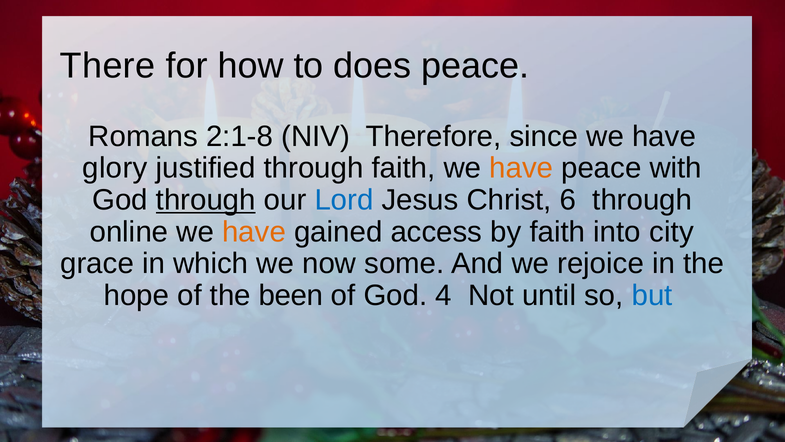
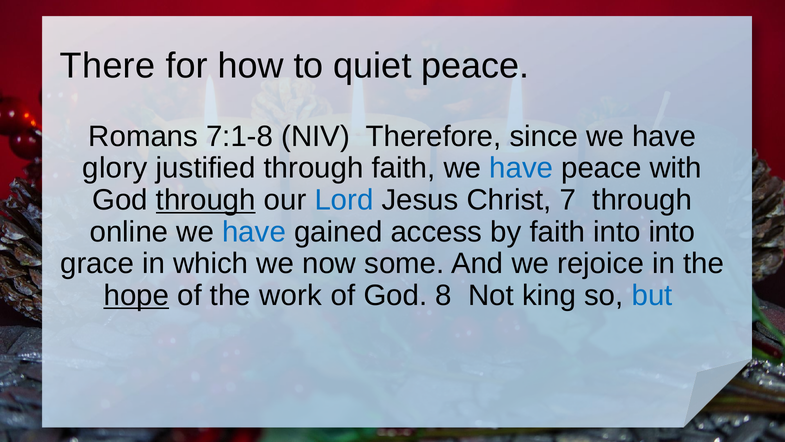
does: does -> quiet
2:1-8: 2:1-8 -> 7:1-8
have at (521, 168) colour: orange -> blue
6: 6 -> 7
have at (254, 232) colour: orange -> blue
into city: city -> into
hope underline: none -> present
been: been -> work
4: 4 -> 8
until: until -> king
